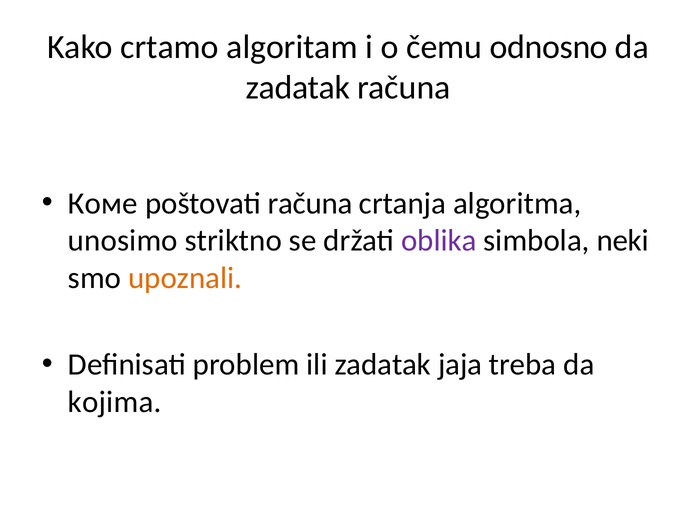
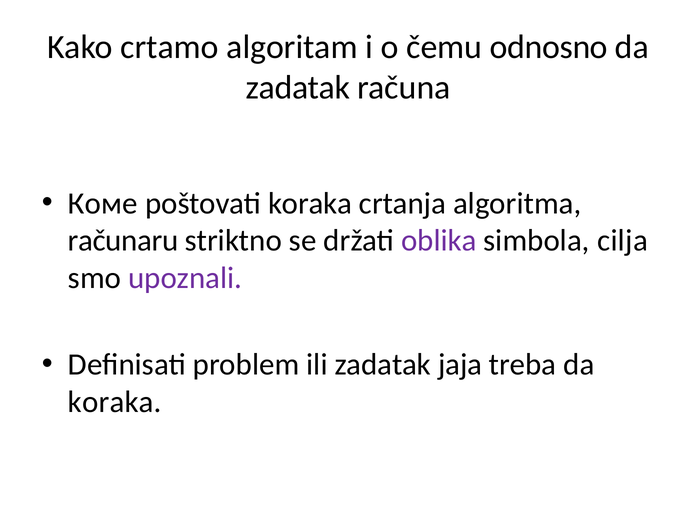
poštovati računa: računa -> koraka
unosimo: unosimo -> računaru
neki: neki -> cilja
upoznali colour: orange -> purple
kojima at (115, 402): kojima -> koraka
